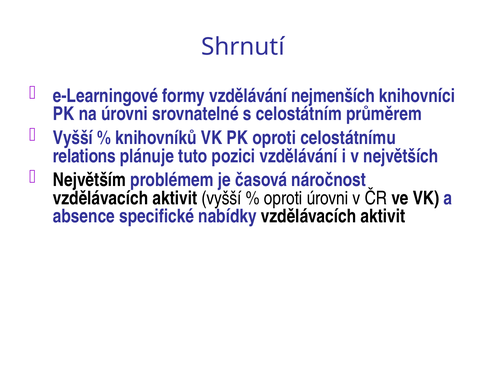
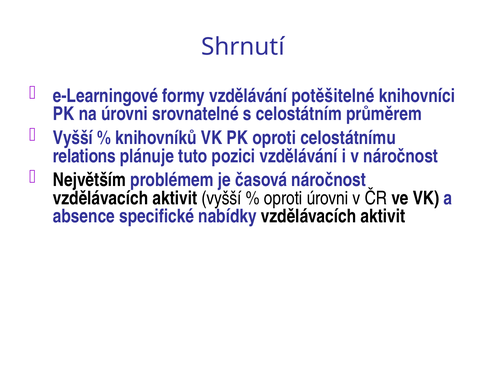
nejmenších: nejmenších -> potěšitelné
v největších: největších -> náročnost
